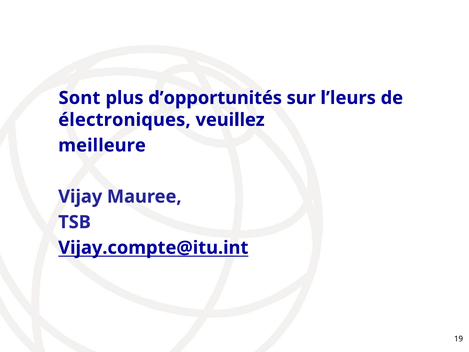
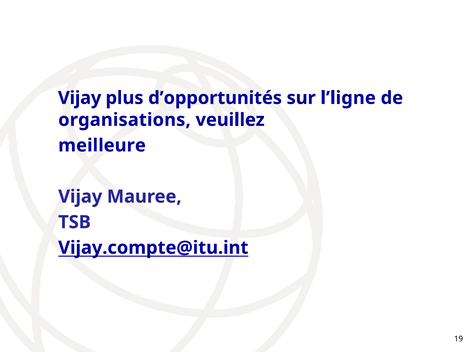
Sont at (79, 98): Sont -> Vijay
l’leurs: l’leurs -> l’ligne
électroniques: électroniques -> organisations
